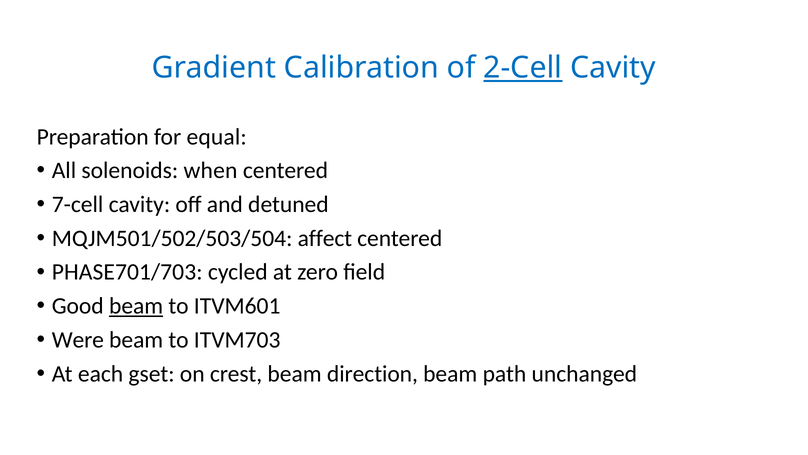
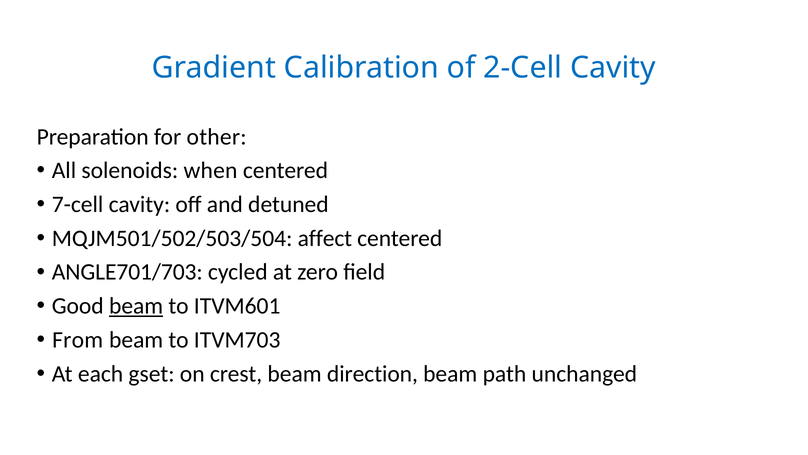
2-Cell underline: present -> none
equal: equal -> other
PHASE701/703: PHASE701/703 -> ANGLE701/703
Were: Were -> From
